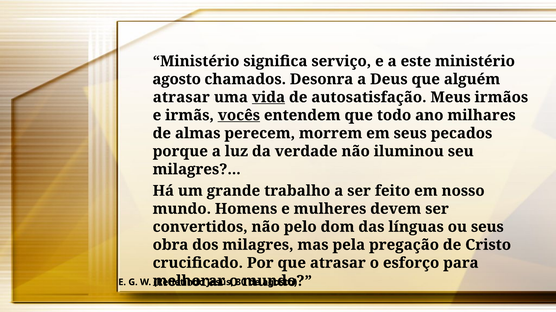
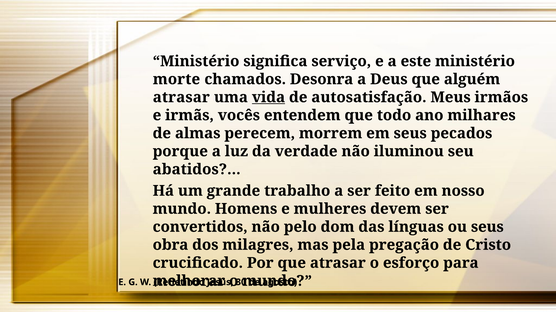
agosto at (177, 79): agosto -> morte
vocês underline: present -> none
milagres at (197, 170): milagres -> abatidos
